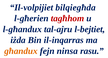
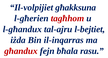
bilqiegħda: bilqiegħda -> għakksuna
għandux colour: orange -> red
ninsa: ninsa -> bħala
